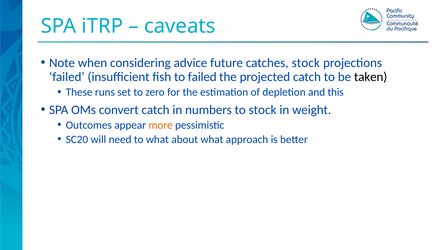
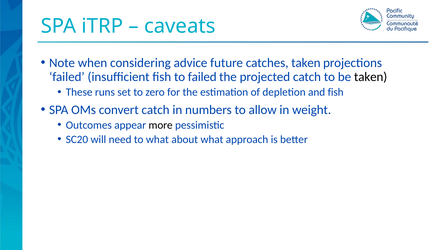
catches stock: stock -> taken
and this: this -> fish
to stock: stock -> allow
more colour: orange -> black
